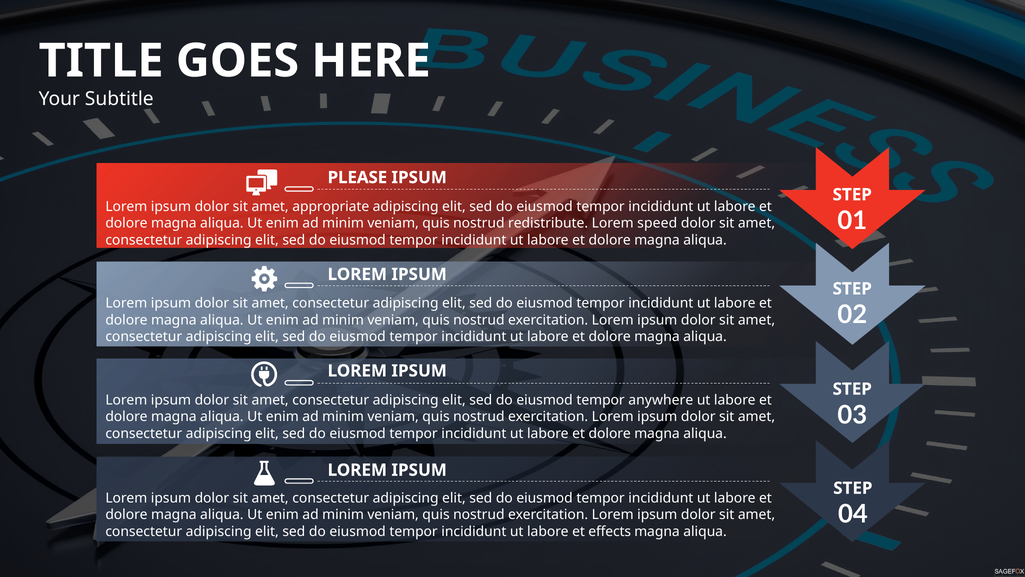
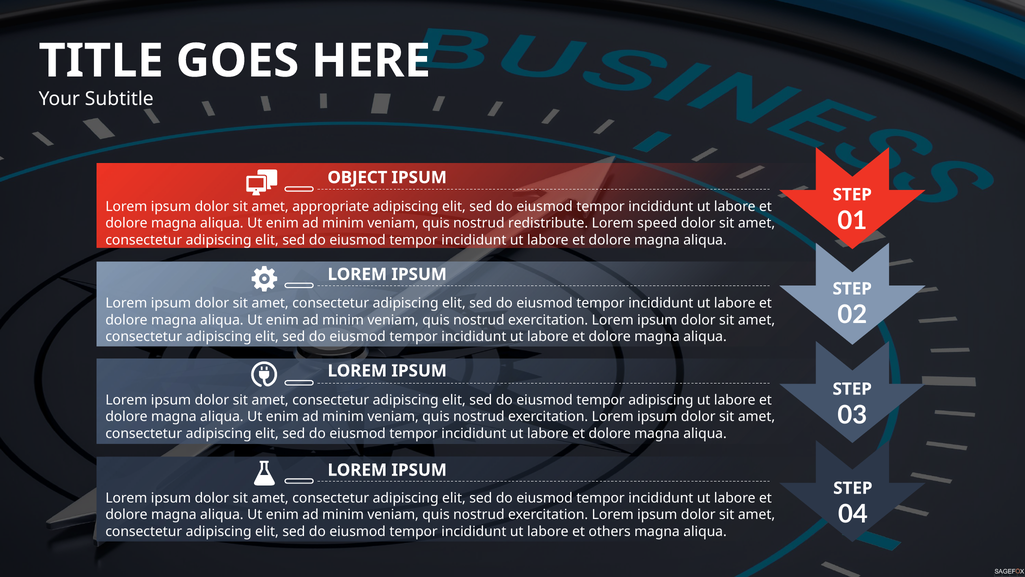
PLEASE: PLEASE -> OBJECT
tempor anywhere: anywhere -> adipiscing
effects: effects -> others
